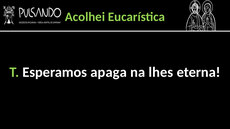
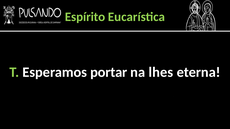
Acolhei: Acolhei -> Espírito
apaga: apaga -> portar
